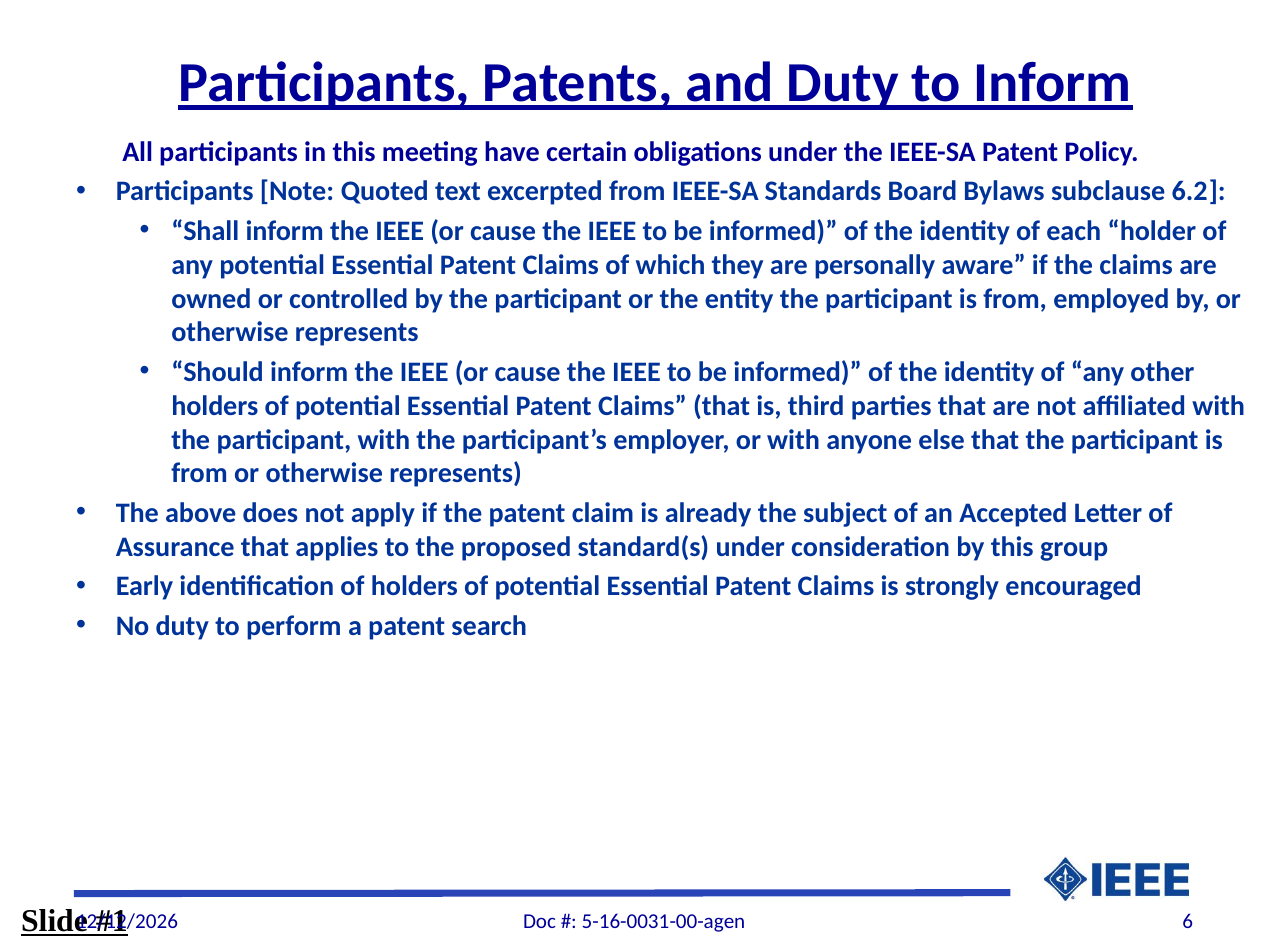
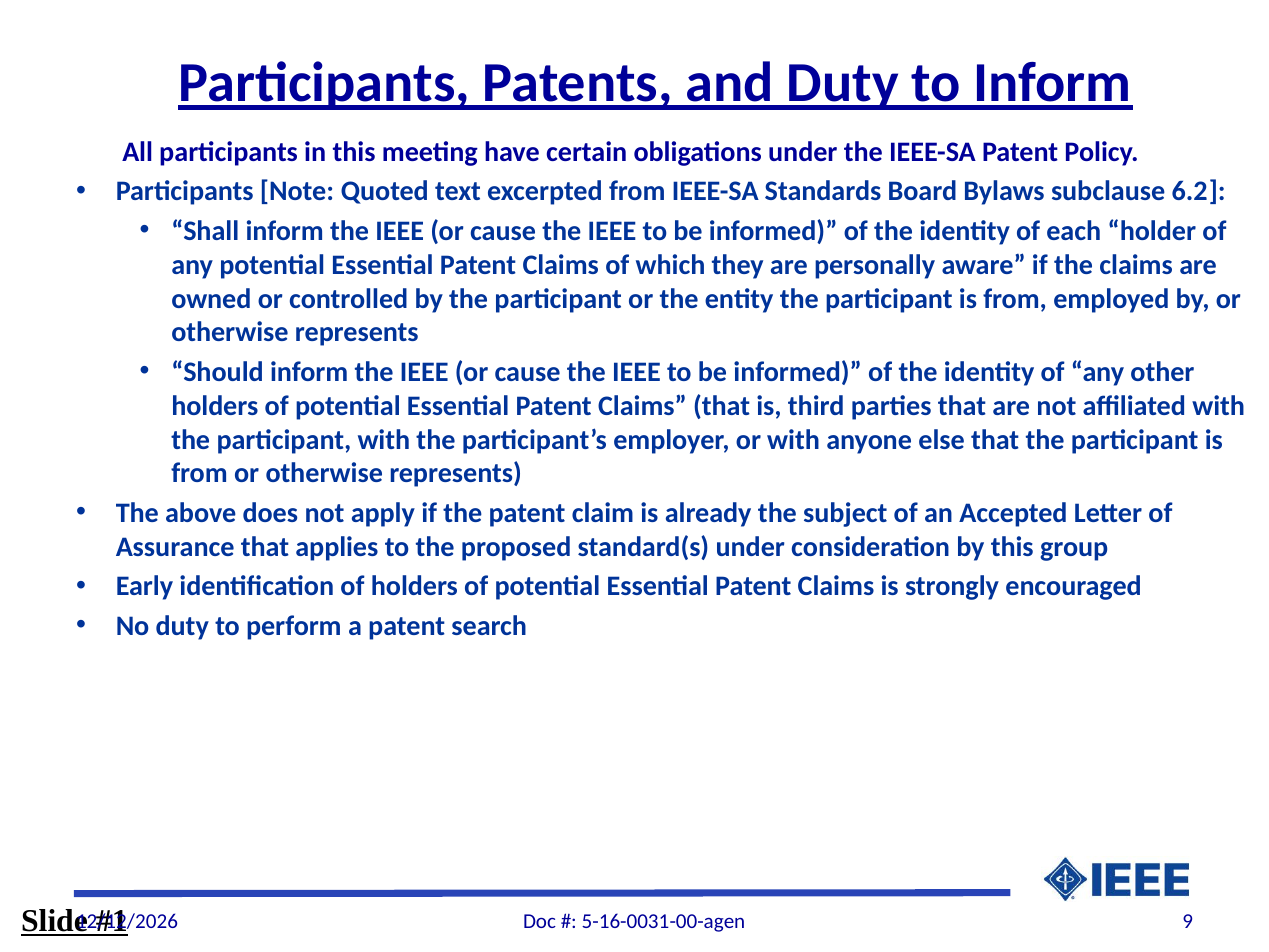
6: 6 -> 9
